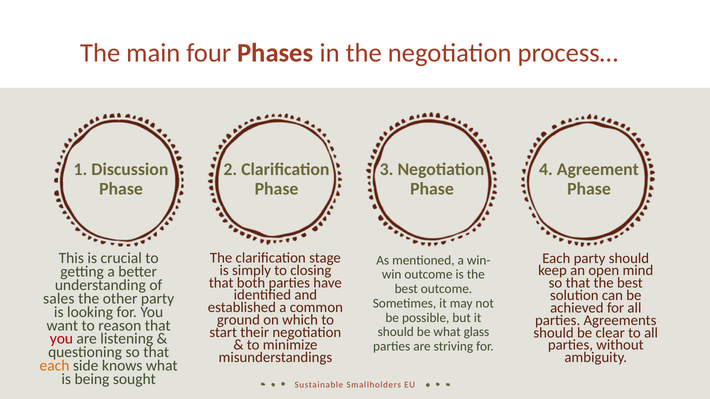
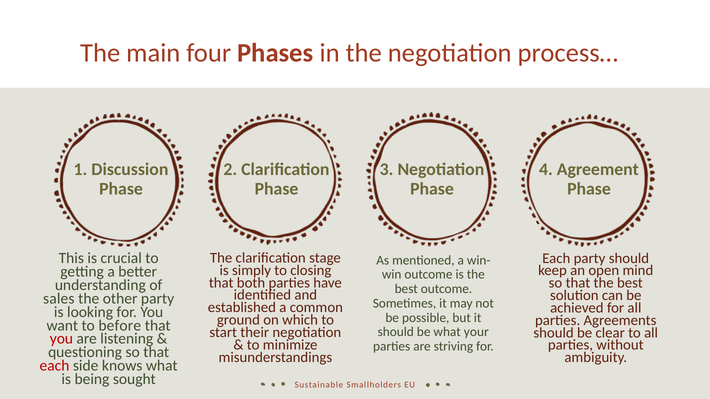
reason: reason -> before
glass: glass -> your
each at (55, 366) colour: orange -> red
